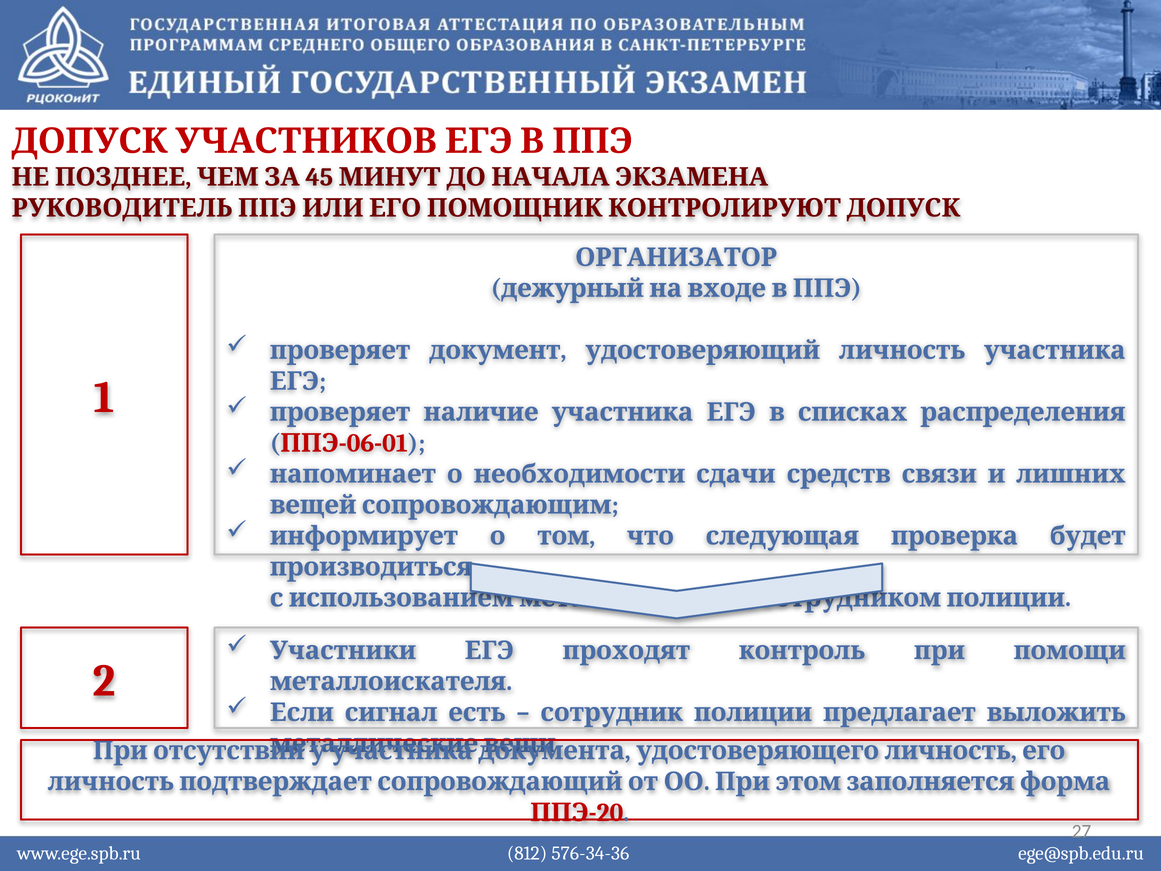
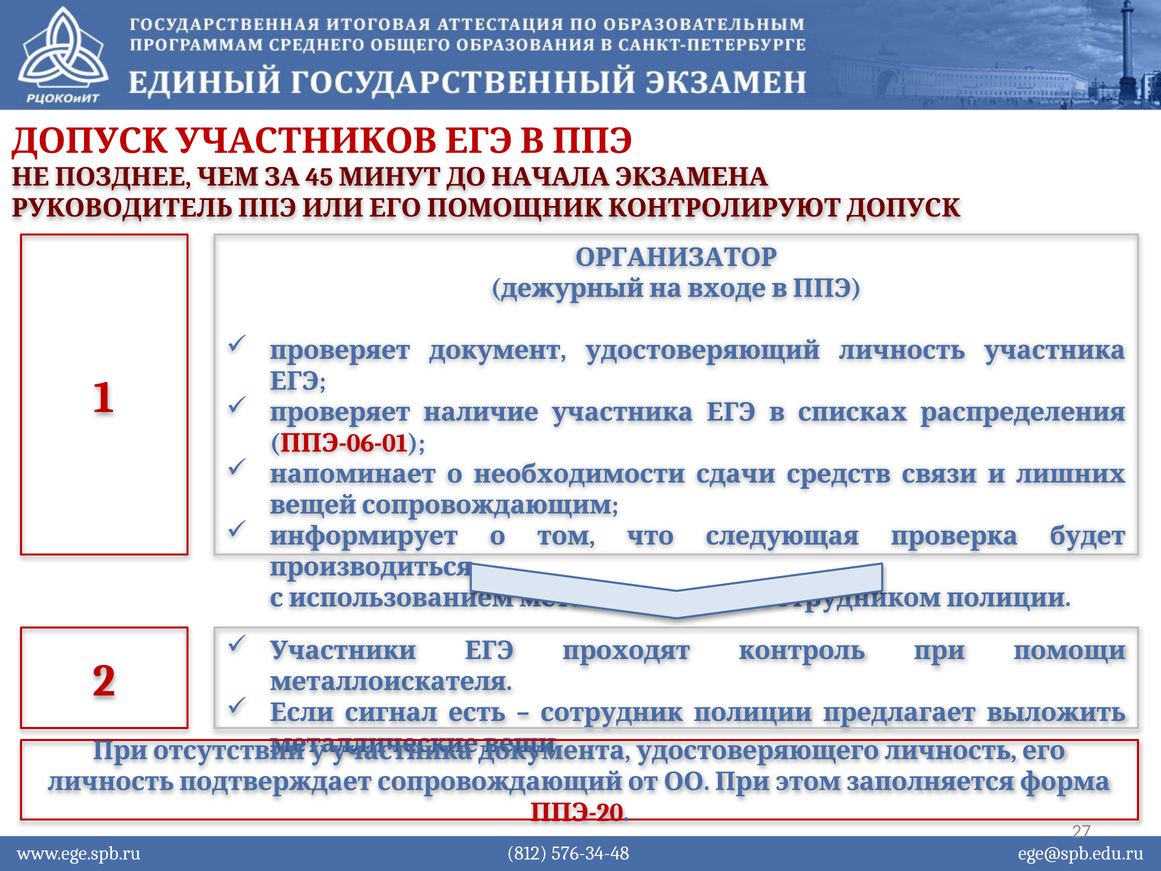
576-34-36: 576-34-36 -> 576-34-48
